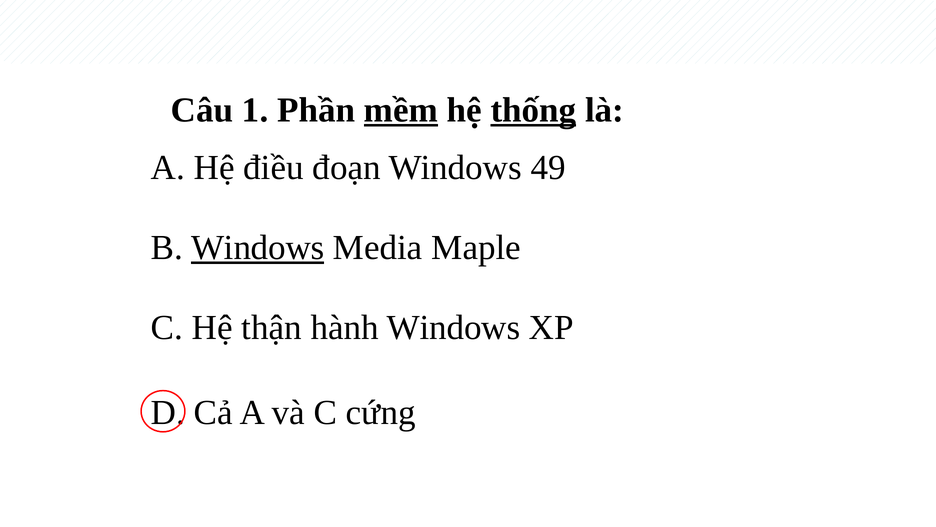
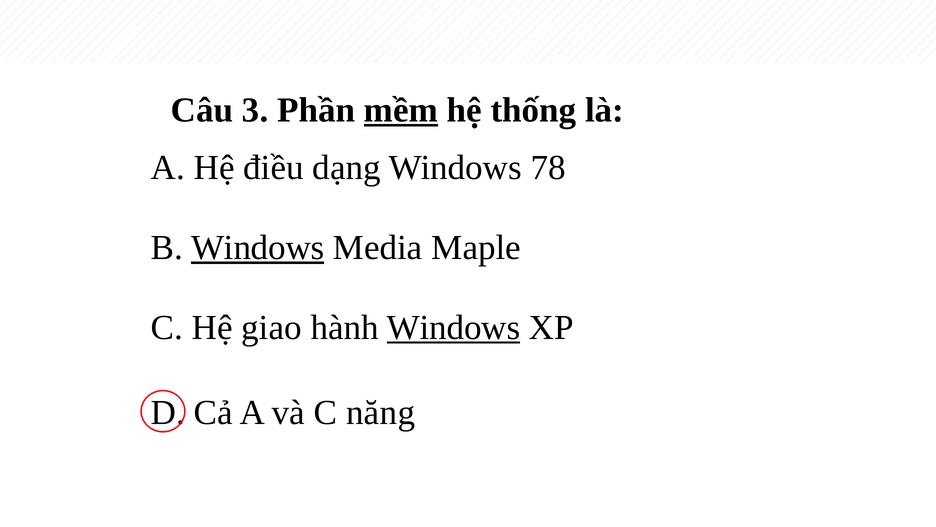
1: 1 -> 3
thống underline: present -> none
đoạn: đoạn -> dạng
49: 49 -> 78
thận: thận -> giao
Windows at (454, 327) underline: none -> present
cứng: cứng -> năng
